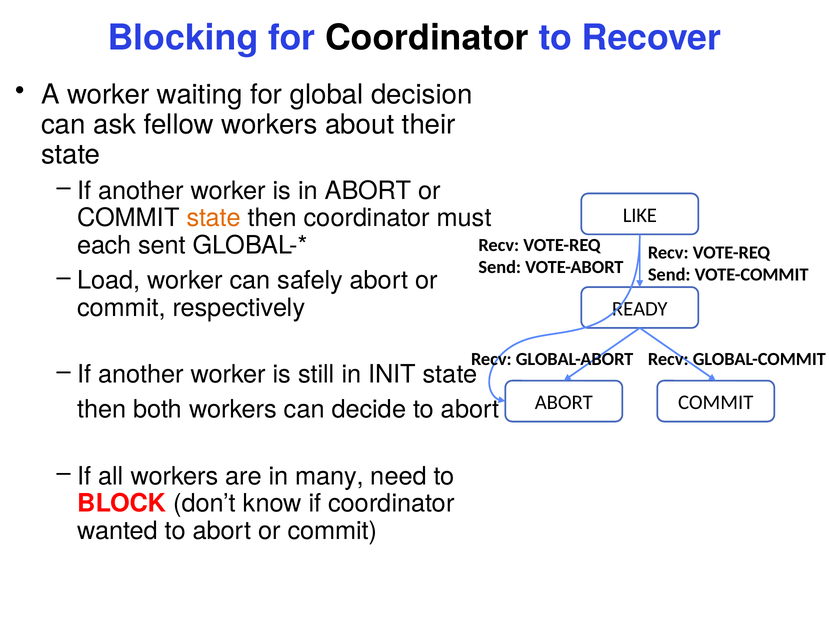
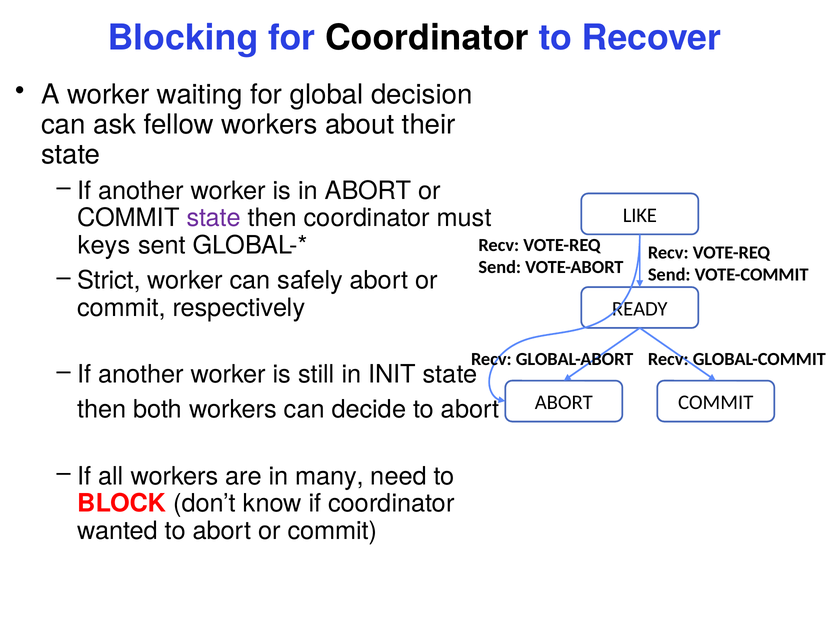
state at (214, 218) colour: orange -> purple
each: each -> keys
Load: Load -> Strict
